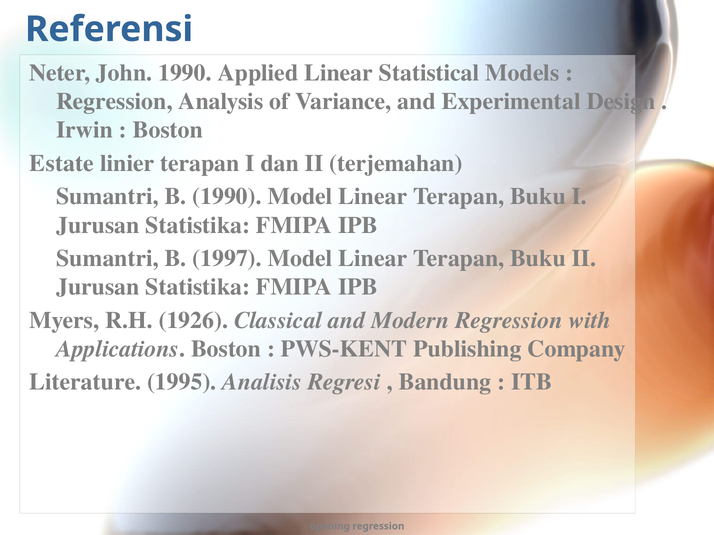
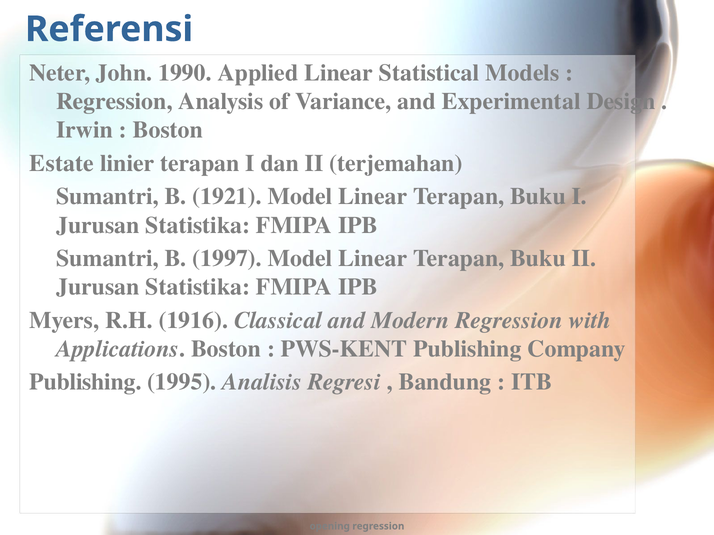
B 1990: 1990 -> 1921
1926: 1926 -> 1916
Literature at (85, 382): Literature -> Publishing
